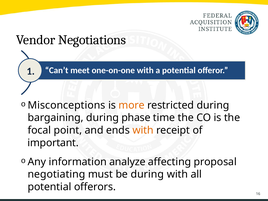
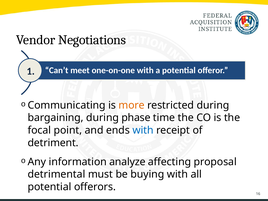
Misconceptions: Misconceptions -> Communicating
with at (143, 130) colour: orange -> blue
important: important -> detriment
negotiating: negotiating -> detrimental
be during: during -> buying
